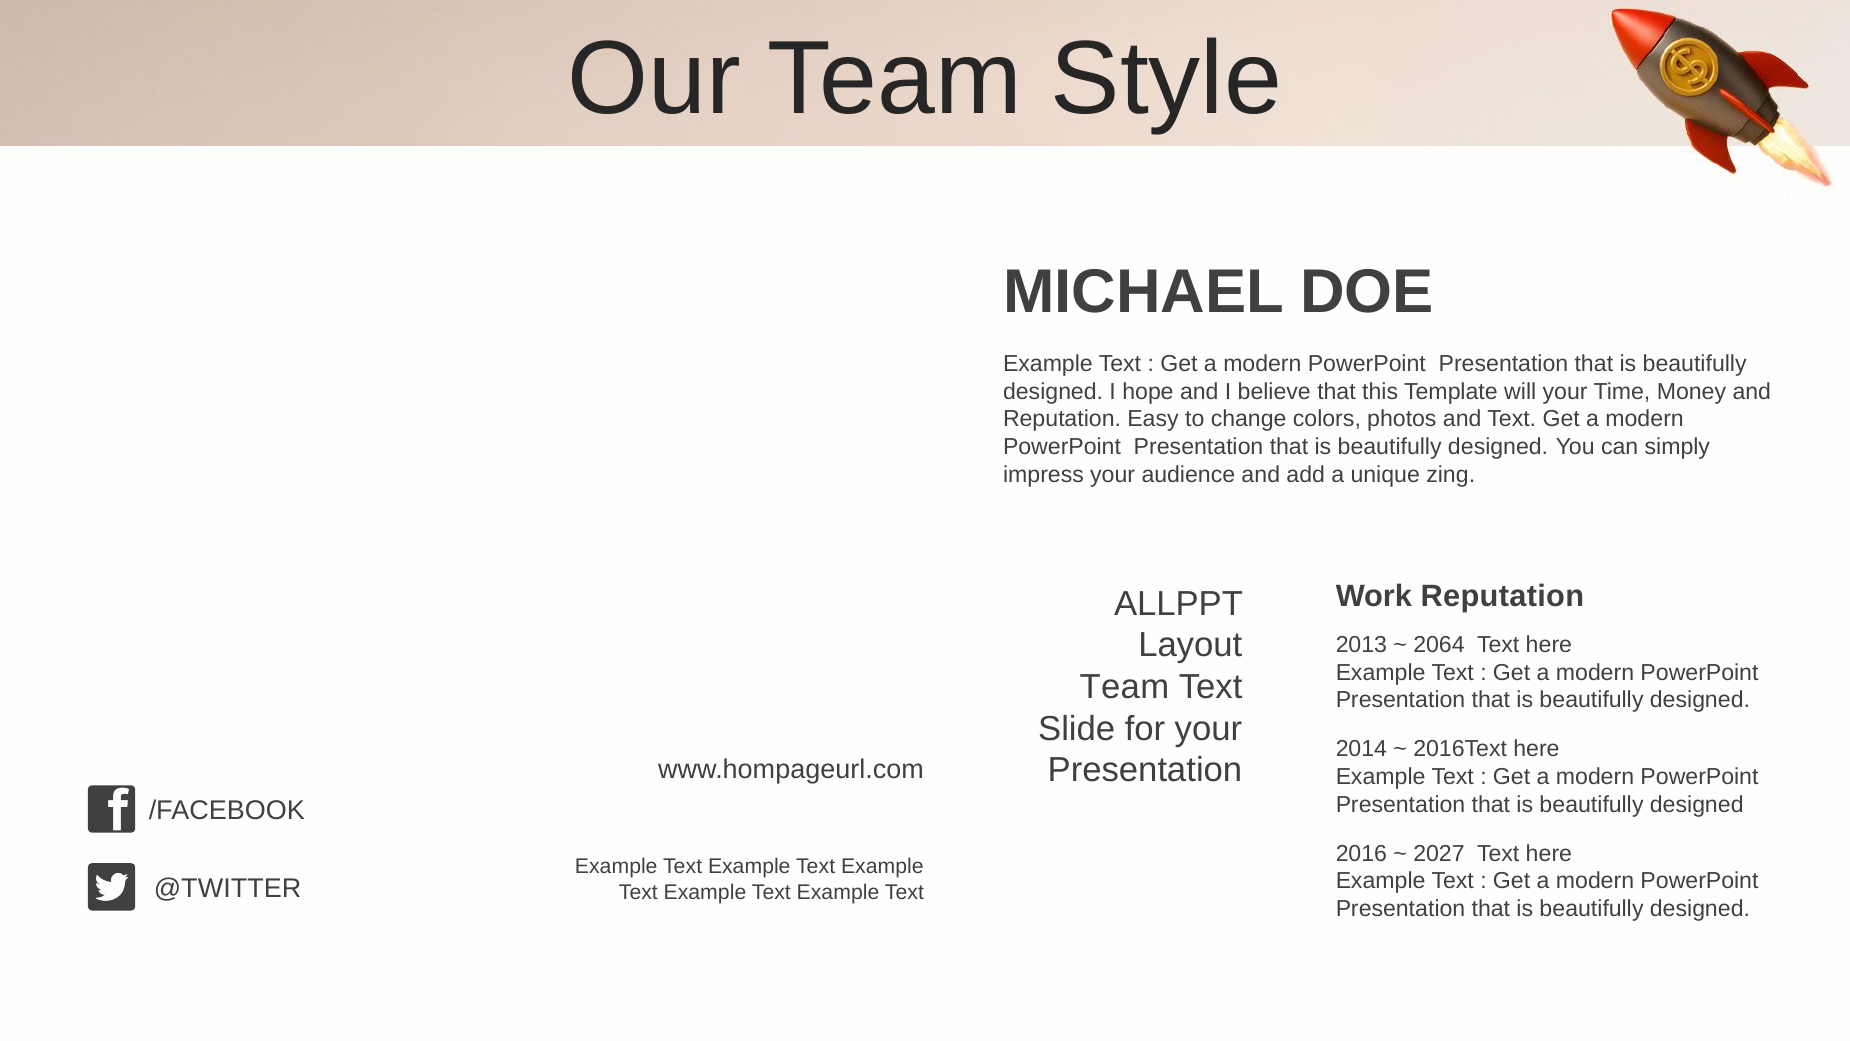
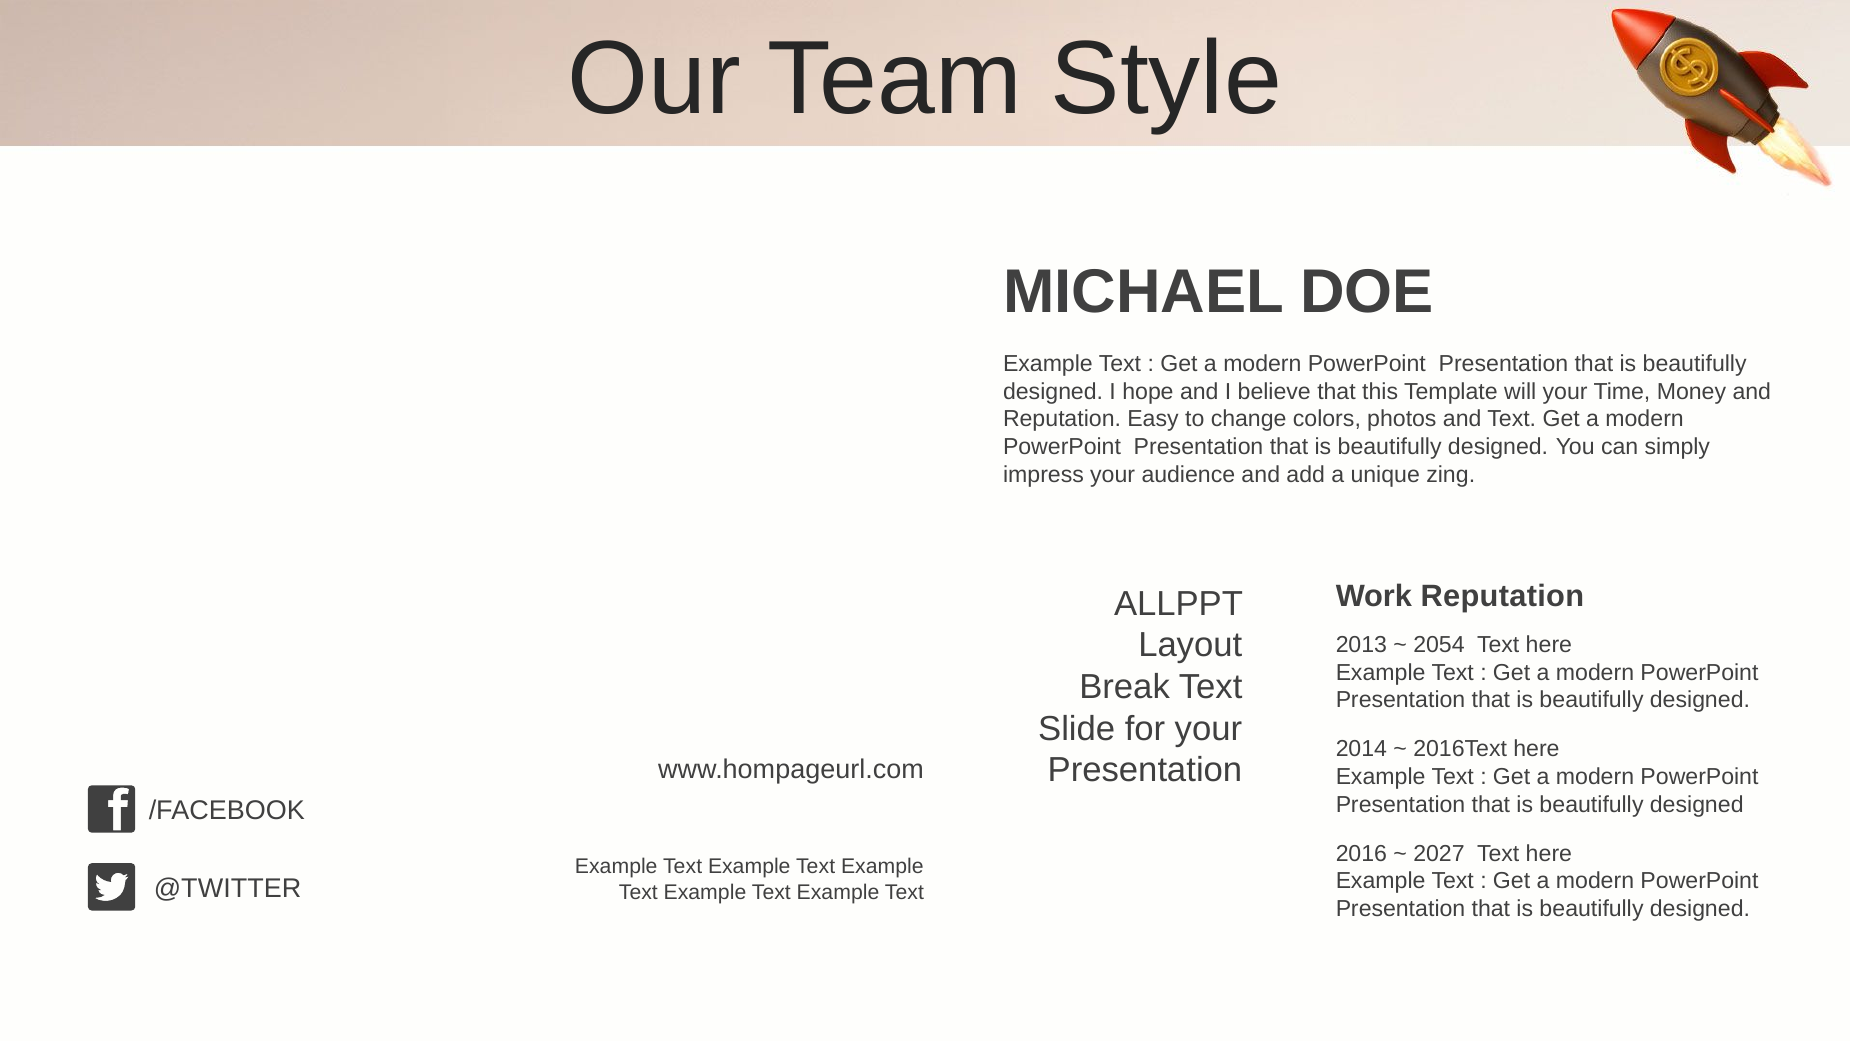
2064: 2064 -> 2054
Team at (1124, 687): Team -> Break
